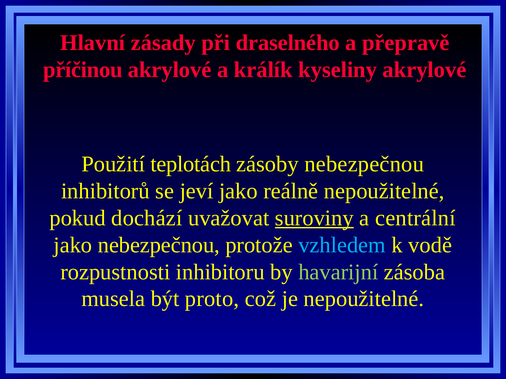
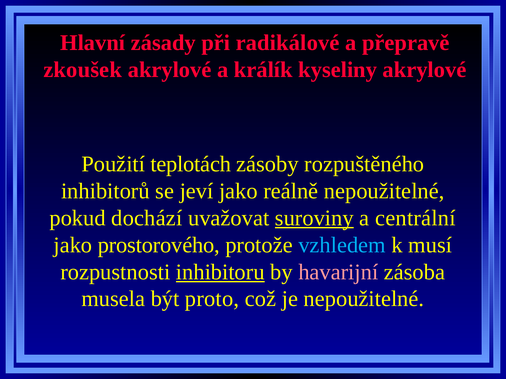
draselného: draselného -> radikálové
příčinou: příčinou -> zkoušek
zásoby nebezpečnou: nebezpečnou -> rozpuštěného
jako nebezpečnou: nebezpečnou -> prostorového
vodě: vodě -> musí
inhibitoru underline: none -> present
havarijní colour: light green -> pink
